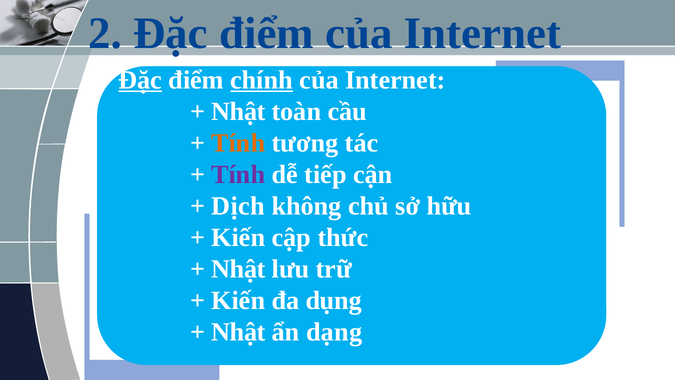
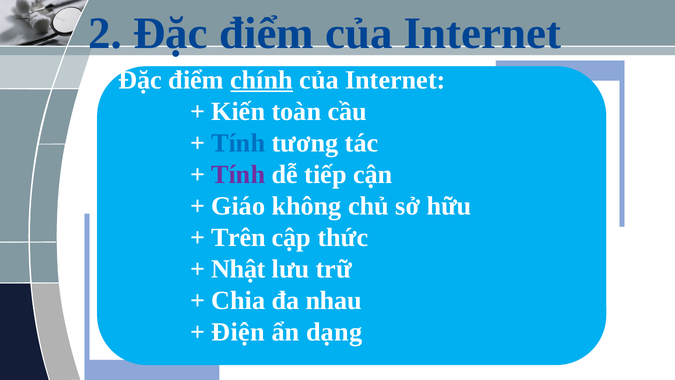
Đặc at (140, 80) underline: present -> none
Nhật at (238, 111): Nhật -> Kiến
Tính at (238, 143) colour: orange -> blue
Dịch: Dịch -> Giáo
Kiến at (238, 237): Kiến -> Trên
Kiến at (238, 301): Kiến -> Chia
dụng: dụng -> nhau
Nhật at (238, 332): Nhật -> Điện
